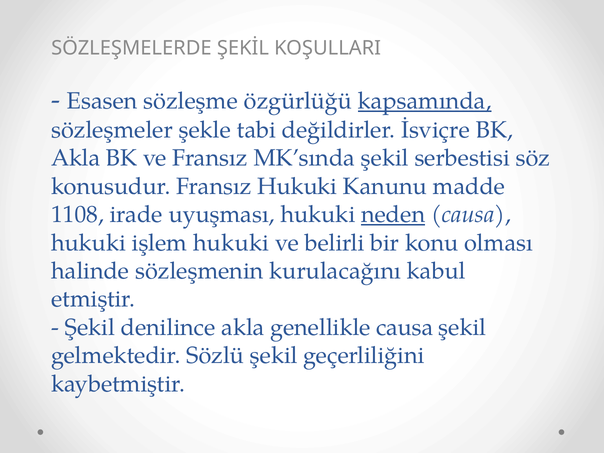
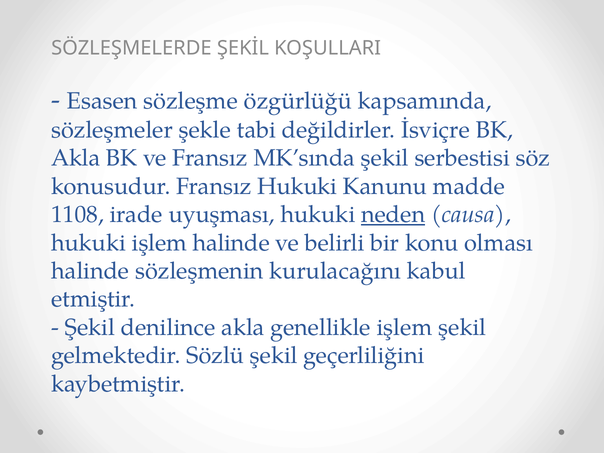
kapsamında underline: present -> none
işlem hukuki: hukuki -> halinde
genellikle causa: causa -> işlem
